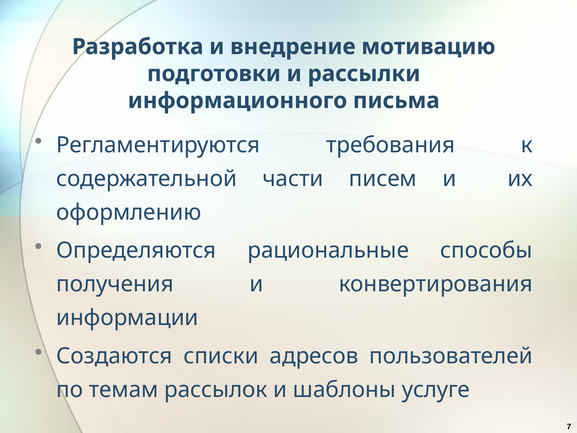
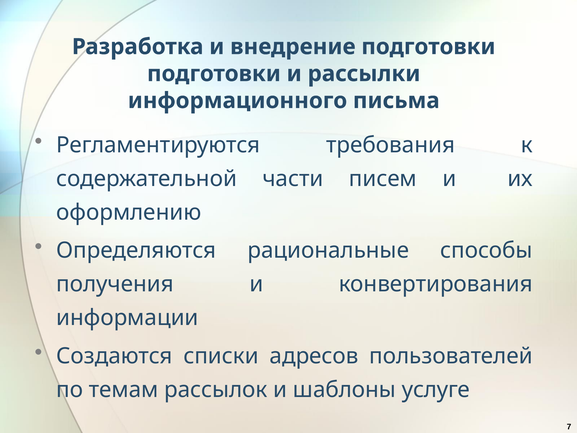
внедрение мотивацию: мотивацию -> подготовки
